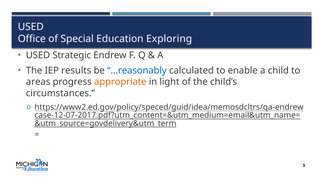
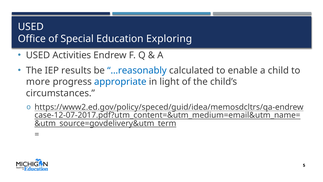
Strategic: Strategic -> Activities
areas: areas -> more
appropriate colour: orange -> blue
